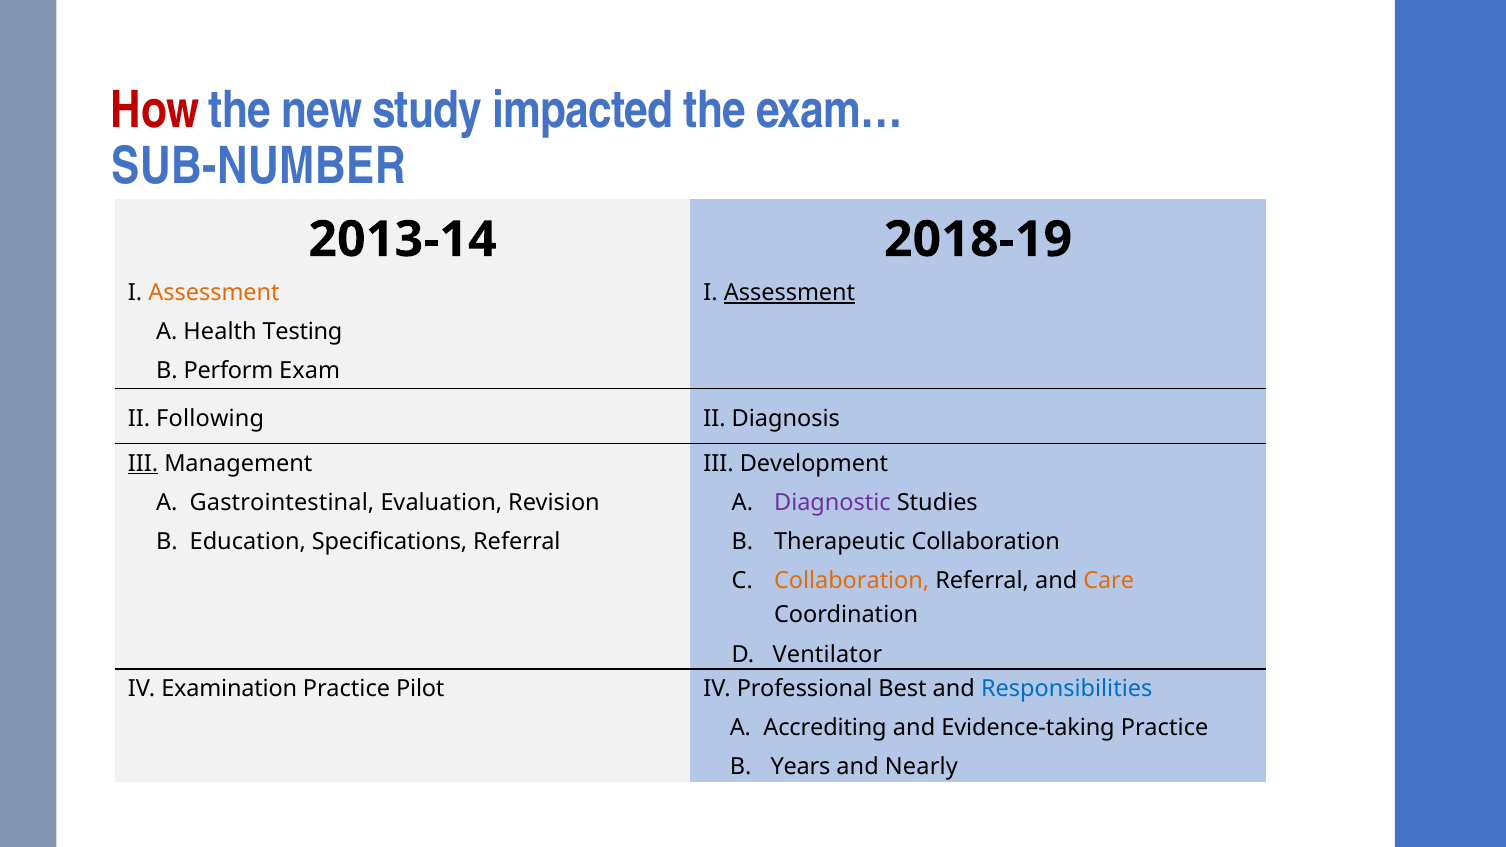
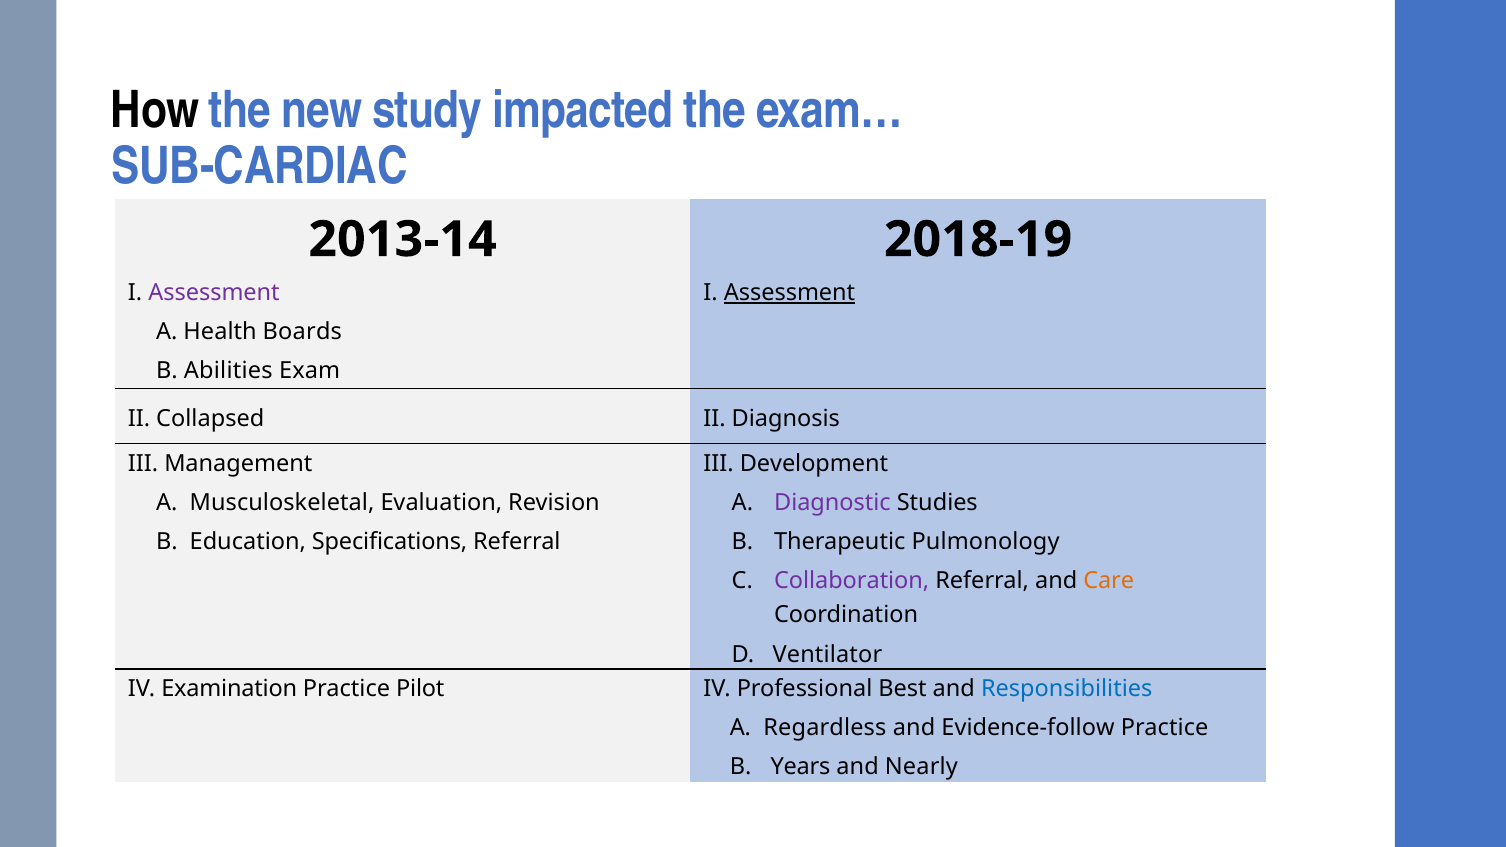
How colour: red -> black
SUB-NUMBER: SUB-NUMBER -> SUB-CARDIAC
Assessment at (214, 293) colour: orange -> purple
Testing: Testing -> Boards
Perform: Perform -> Abilities
Following: Following -> Collapsed
III at (143, 463) underline: present -> none
Gastrointestinal: Gastrointestinal -> Musculoskeletal
Therapeutic Collaboration: Collaboration -> Pulmonology
Collaboration at (852, 581) colour: orange -> purple
Accrediting: Accrediting -> Regardless
Evidence-taking: Evidence-taking -> Evidence-follow
